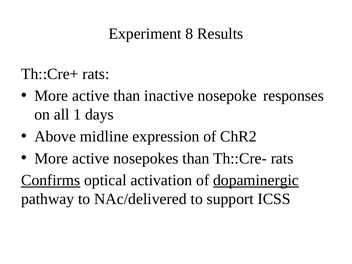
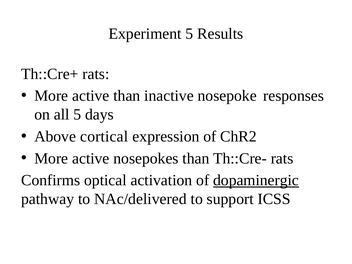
Experiment 8: 8 -> 5
all 1: 1 -> 5
midline: midline -> cortical
Confirms underline: present -> none
